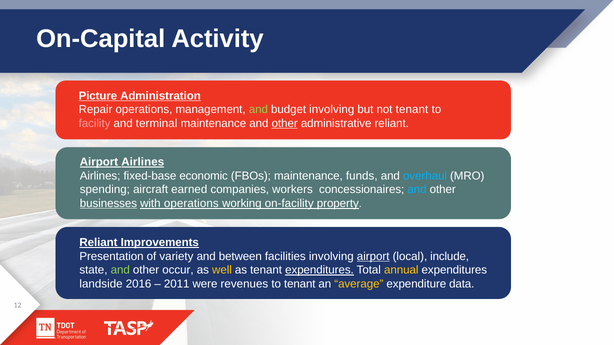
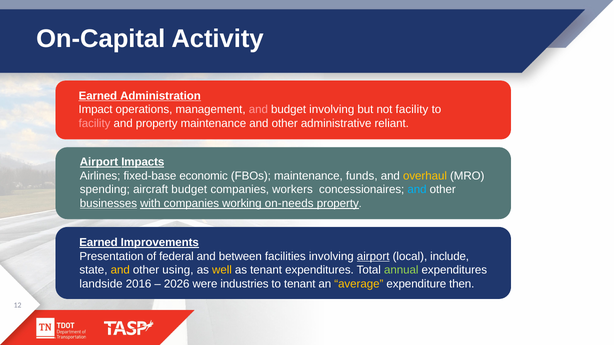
Picture at (98, 96): Picture -> Earned
Repair: Repair -> Impact
and at (258, 110) colour: light green -> pink
not tenant: tenant -> facility
and terminal: terminal -> property
other at (285, 123) underline: present -> none
Airport Airlines: Airlines -> Impacts
overhaul colour: light blue -> yellow
aircraft earned: earned -> budget
with operations: operations -> companies
on-facility: on-facility -> on-needs
Reliant at (98, 243): Reliant -> Earned
variety: variety -> federal
and at (120, 270) colour: light green -> yellow
occur: occur -> using
expenditures at (319, 270) underline: present -> none
annual colour: yellow -> light green
2011: 2011 -> 2026
revenues: revenues -> industries
data: data -> then
